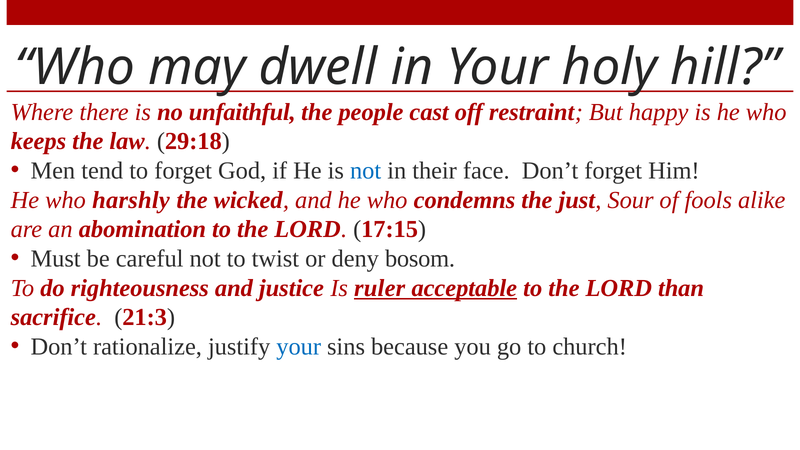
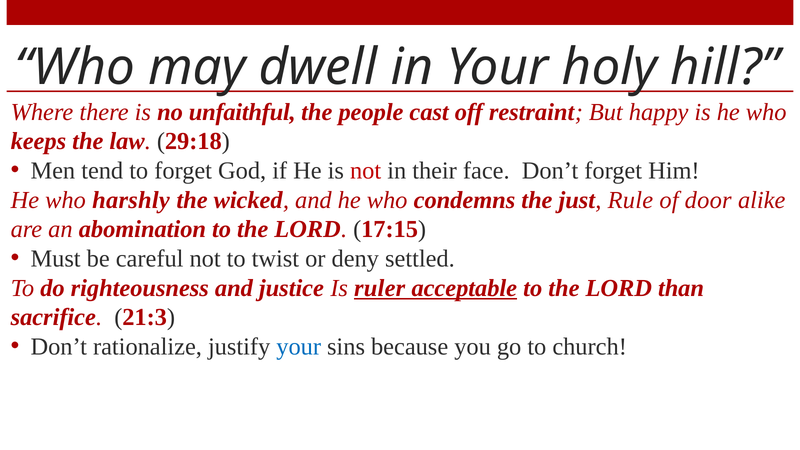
not at (366, 171) colour: blue -> red
Sour: Sour -> Rule
fools: fools -> door
bosom: bosom -> settled
